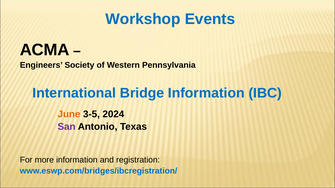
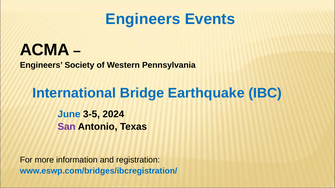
Workshop at (143, 19): Workshop -> Engineers
Bridge Information: Information -> Earthquake
June colour: orange -> blue
